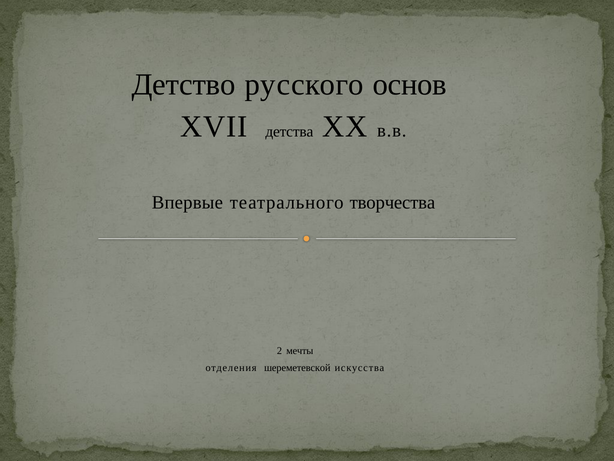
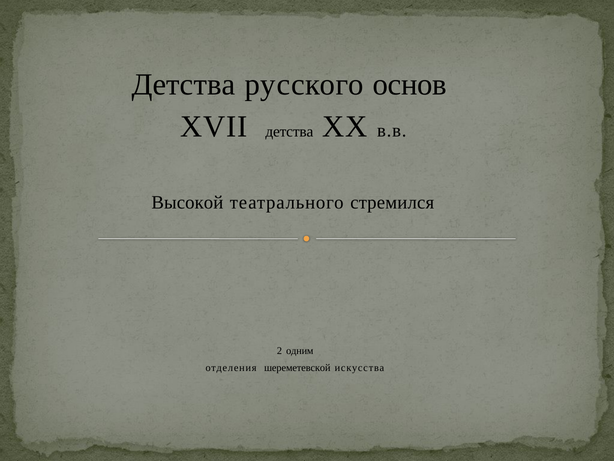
Детство at (184, 85): Детство -> Детства
Впервые: Впервые -> Высокой
творчества: творчества -> стремился
мечты: мечты -> одним
